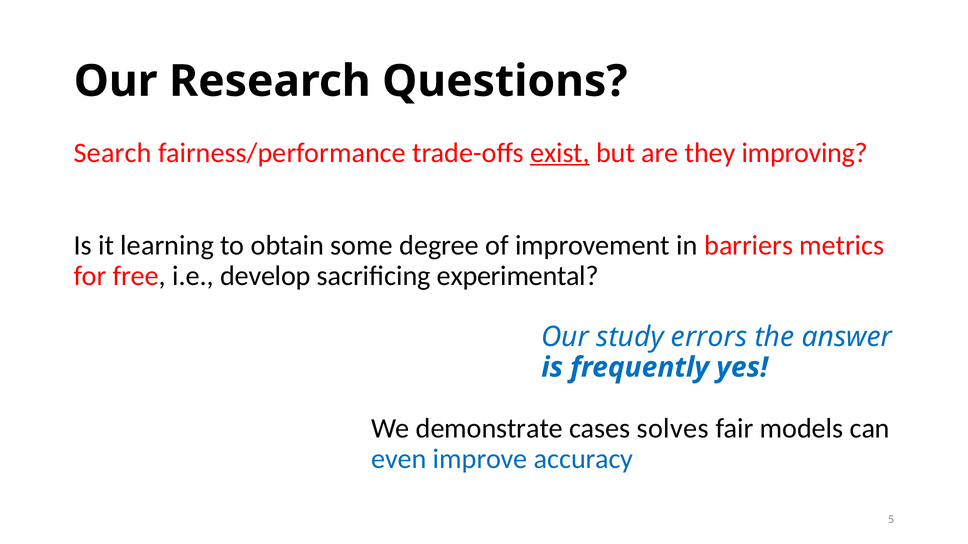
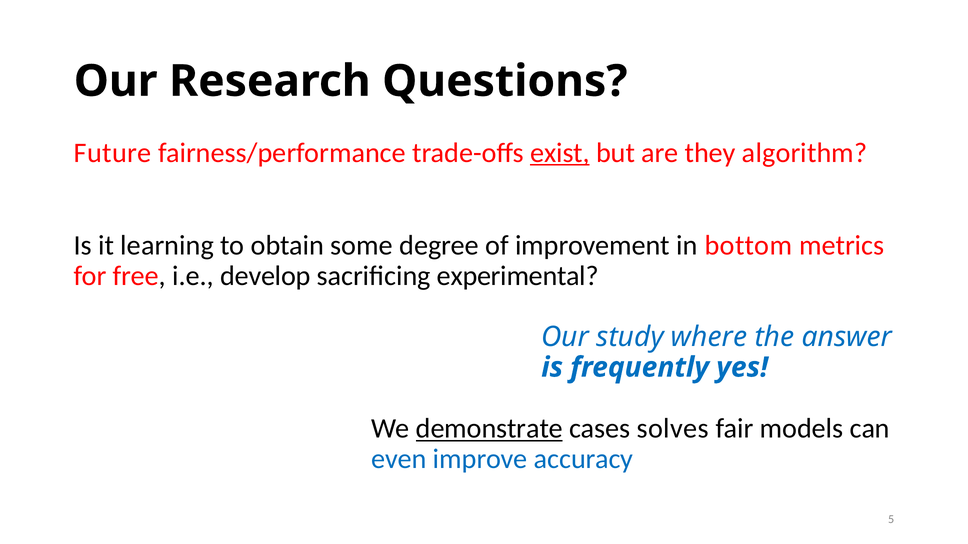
Search: Search -> Future
improving: improving -> algorithm
barriers: barriers -> bottom
errors: errors -> where
demonstrate underline: none -> present
